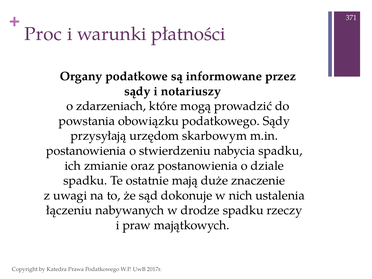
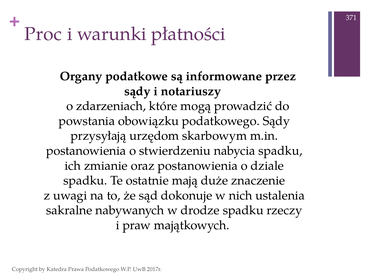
łączeniu: łączeniu -> sakralne
